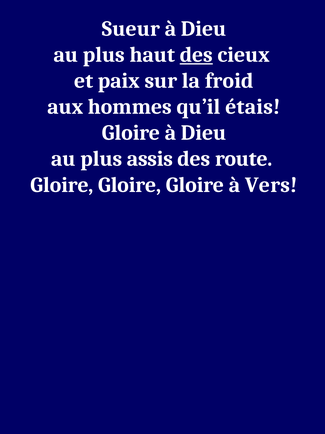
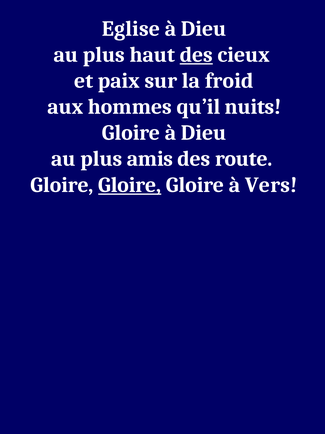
Sueur: Sueur -> Eglise
étais: étais -> nuits
assis: assis -> amis
Gloire at (130, 185) underline: none -> present
